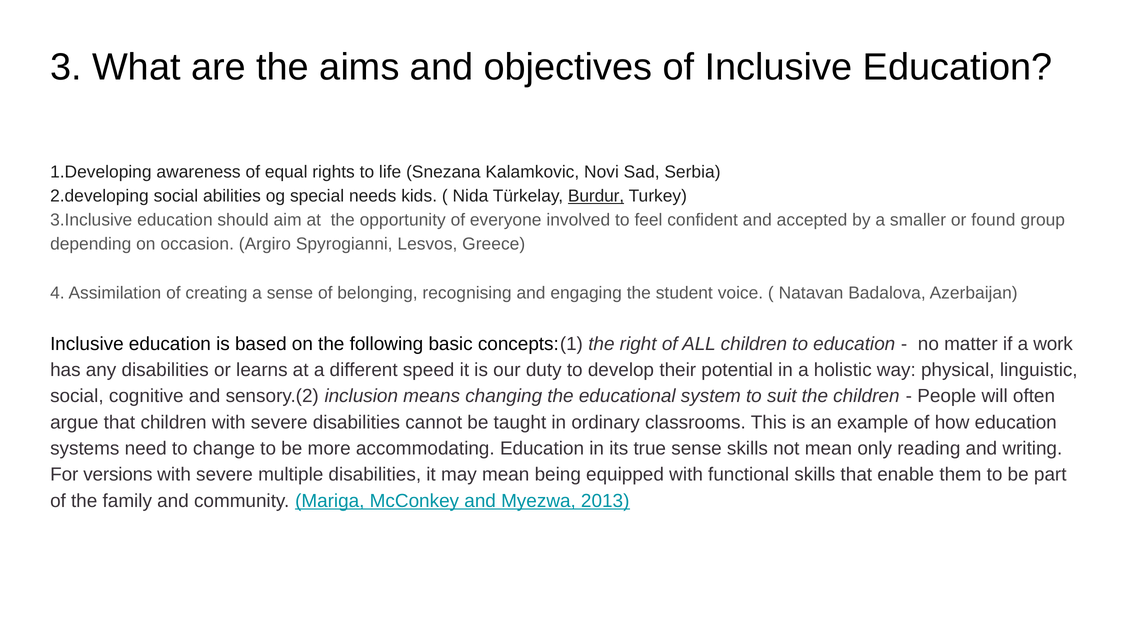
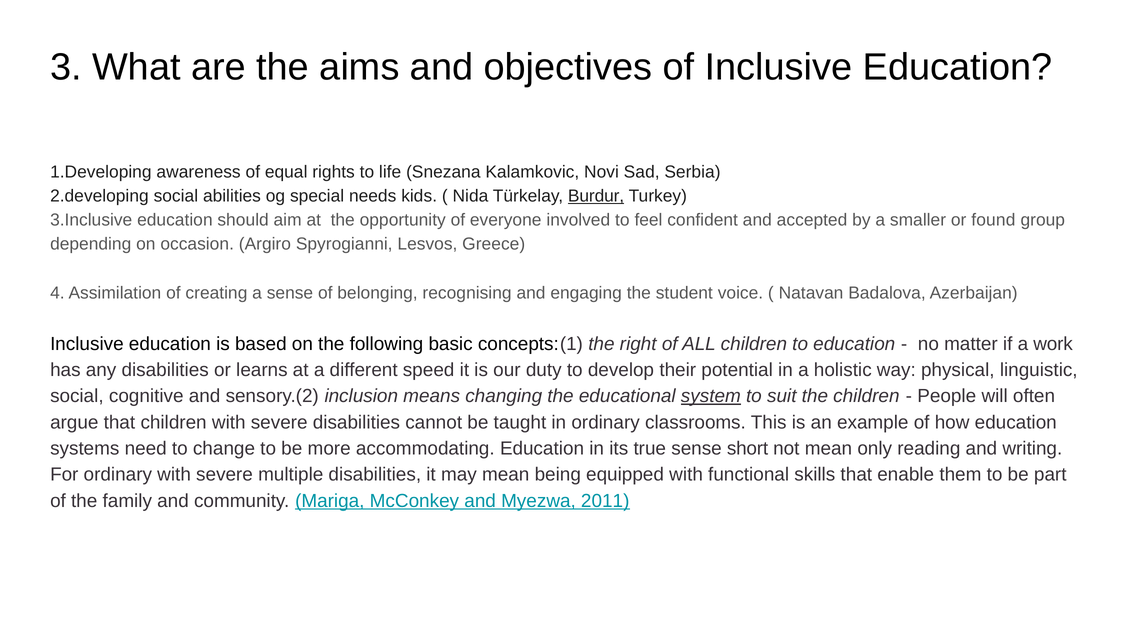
system underline: none -> present
sense skills: skills -> short
For versions: versions -> ordinary
2013: 2013 -> 2011
